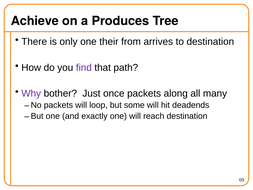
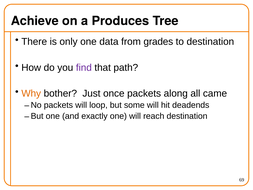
their: their -> data
arrives: arrives -> grades
Why colour: purple -> orange
many: many -> came
